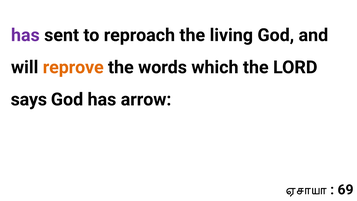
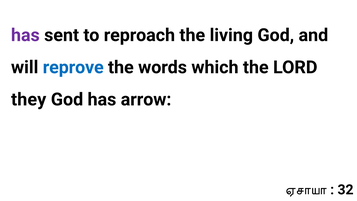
reprove colour: orange -> blue
says: says -> they
69: 69 -> 32
